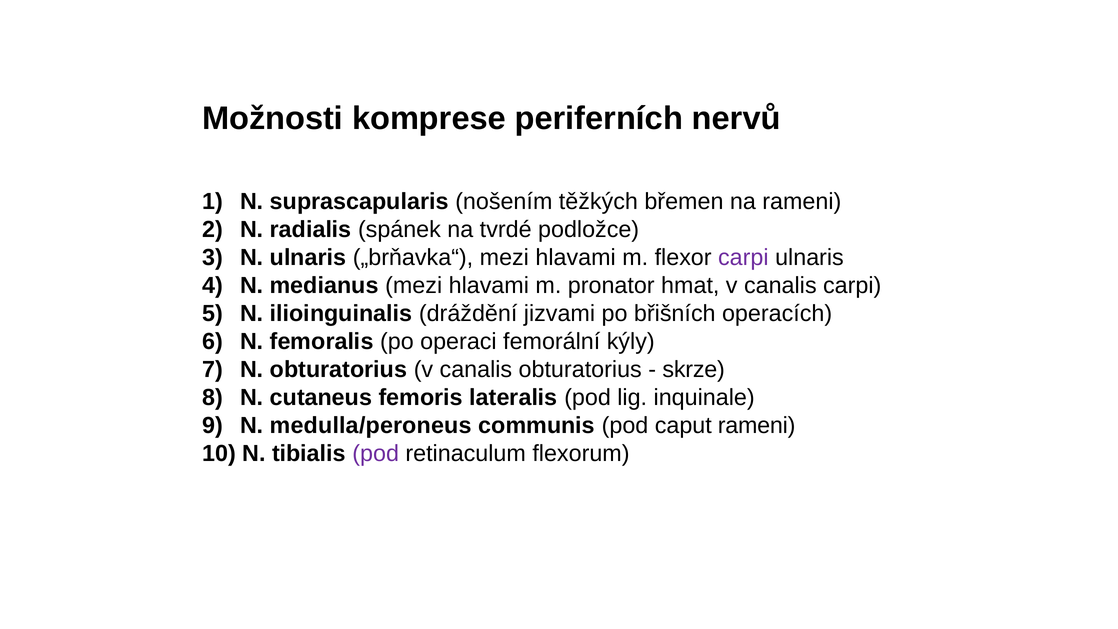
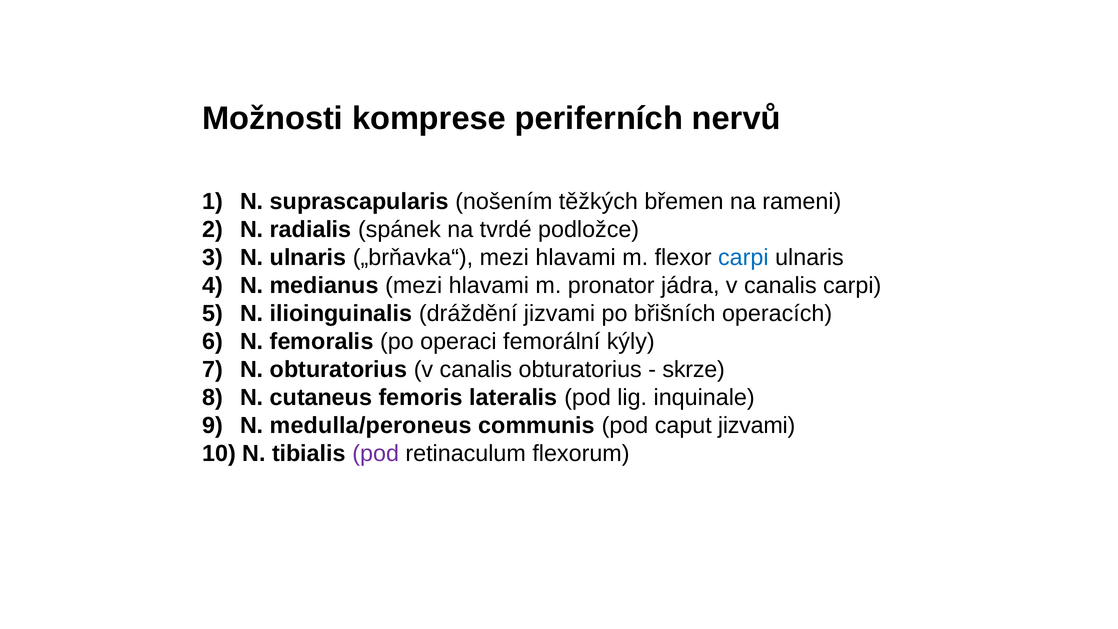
carpi at (743, 258) colour: purple -> blue
hmat: hmat -> jádra
caput rameni: rameni -> jizvami
